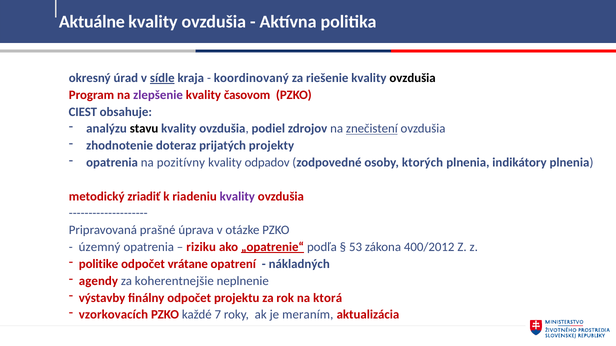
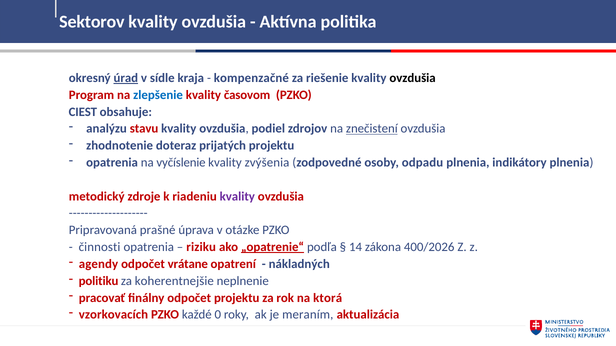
Aktuálne: Aktuálne -> Sektorov
úrad underline: none -> present
sídle underline: present -> none
koordinovaný: koordinovaný -> kompenzačné
zlepšenie colour: purple -> blue
stavu colour: black -> red
prijatých projekty: projekty -> projektu
pozitívny: pozitívny -> vyčíslenie
odpadov: odpadov -> zvýšenia
ktorých: ktorých -> odpadu
zriadiť: zriadiť -> zdroje
územný: územný -> činnosti
53: 53 -> 14
400/2012: 400/2012 -> 400/2026
politike: politike -> agendy
agendy: agendy -> politiku
výstavby: výstavby -> pracovať
7: 7 -> 0
